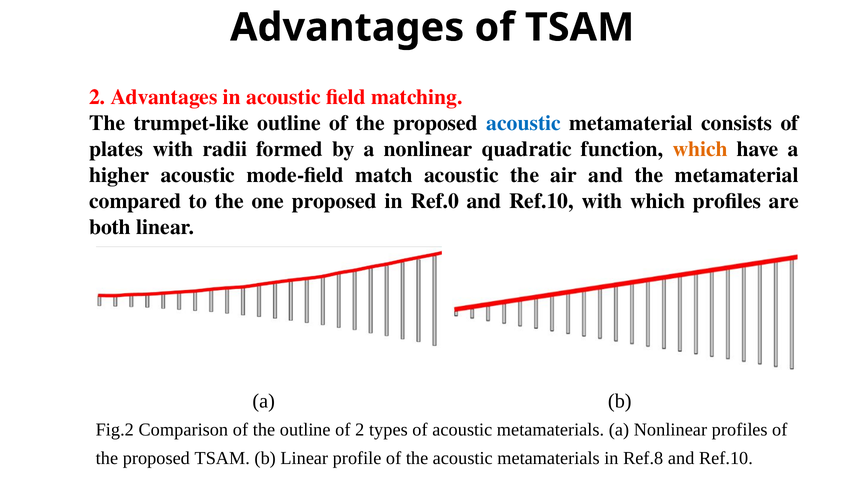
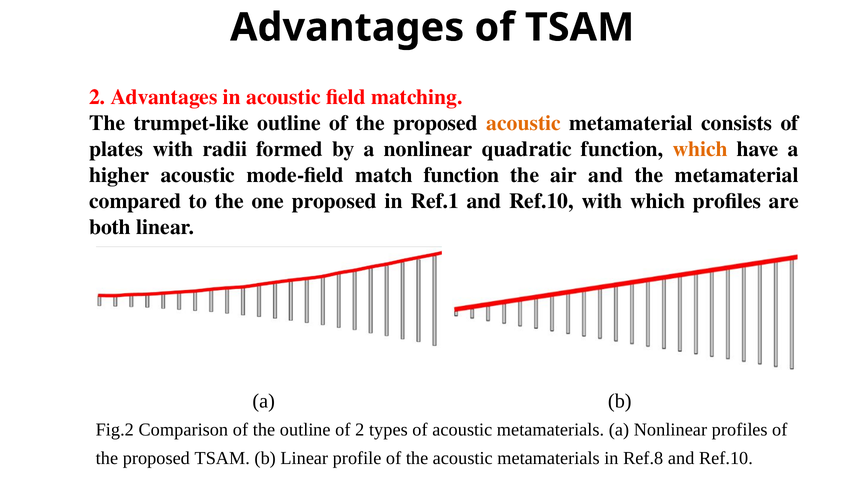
acoustic at (524, 123) colour: blue -> orange
match acoustic: acoustic -> function
Ref.0: Ref.0 -> Ref.1
